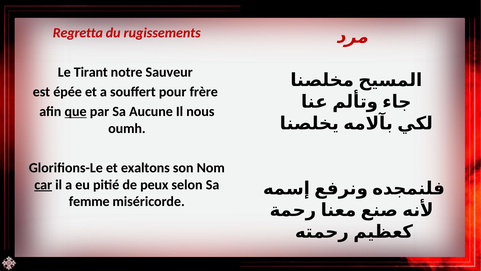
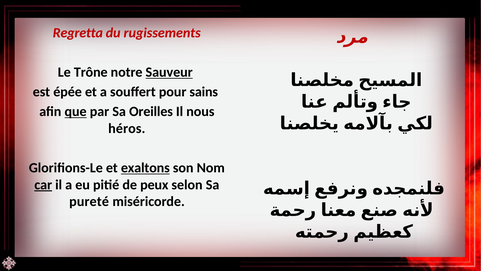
Tirant: Tirant -> Trône
Sauveur underline: none -> present
frère: frère -> sains
Aucune: Aucune -> Oreilles
oumh: oumh -> héros
exaltons underline: none -> present
femme: femme -> pureté
